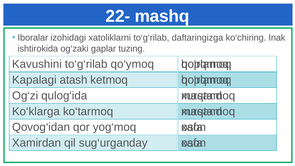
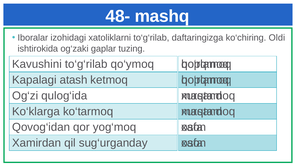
22-: 22- -> 48-
Inak: Inak -> Oldi
